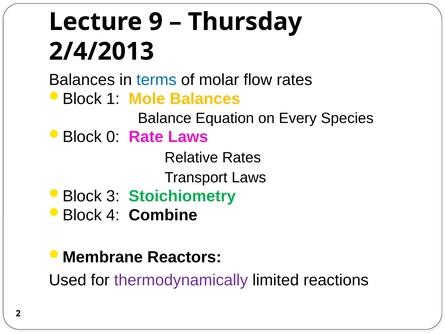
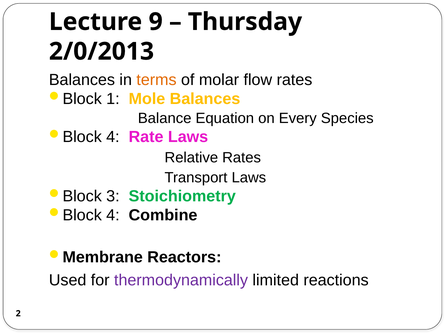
2/4/2013: 2/4/2013 -> 2/0/2013
terms colour: blue -> orange
0 at (113, 137): 0 -> 4
